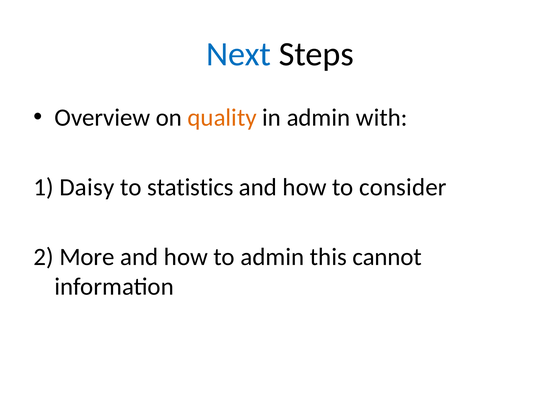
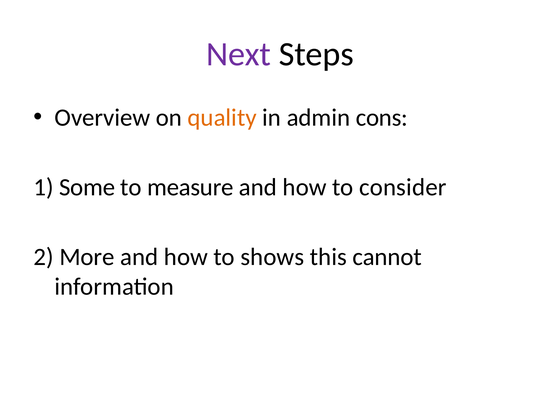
Next colour: blue -> purple
with: with -> cons
Daisy: Daisy -> Some
statistics: statistics -> measure
to admin: admin -> shows
